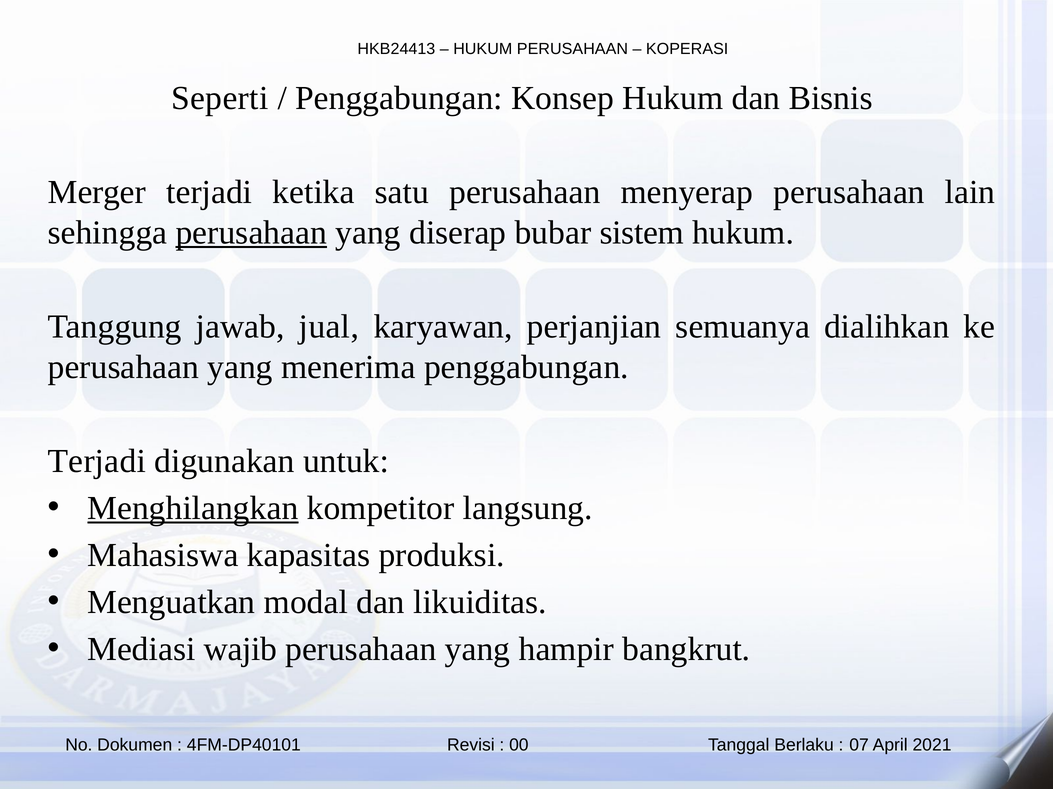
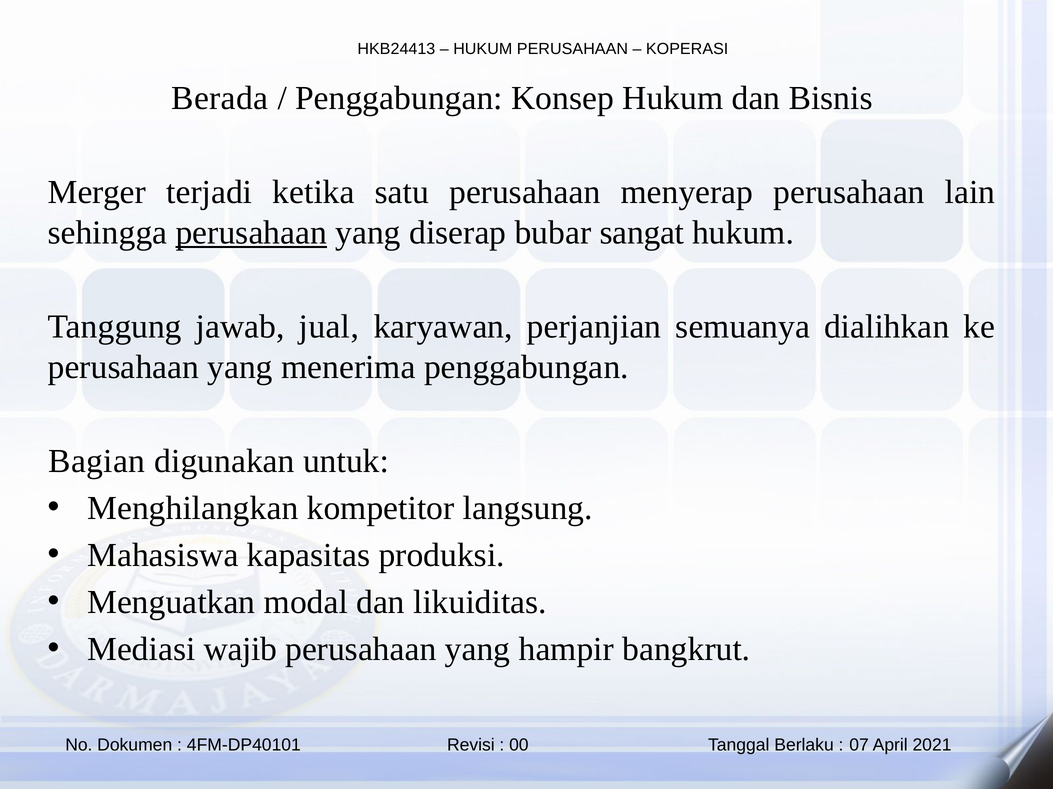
Seperti: Seperti -> Berada
sistem: sistem -> sangat
Terjadi at (97, 461): Terjadi -> Bagian
Menghilangkan underline: present -> none
